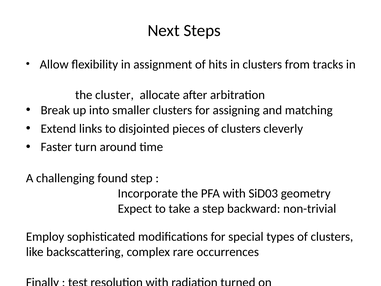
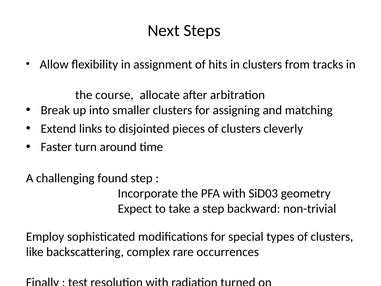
cluster: cluster -> course
